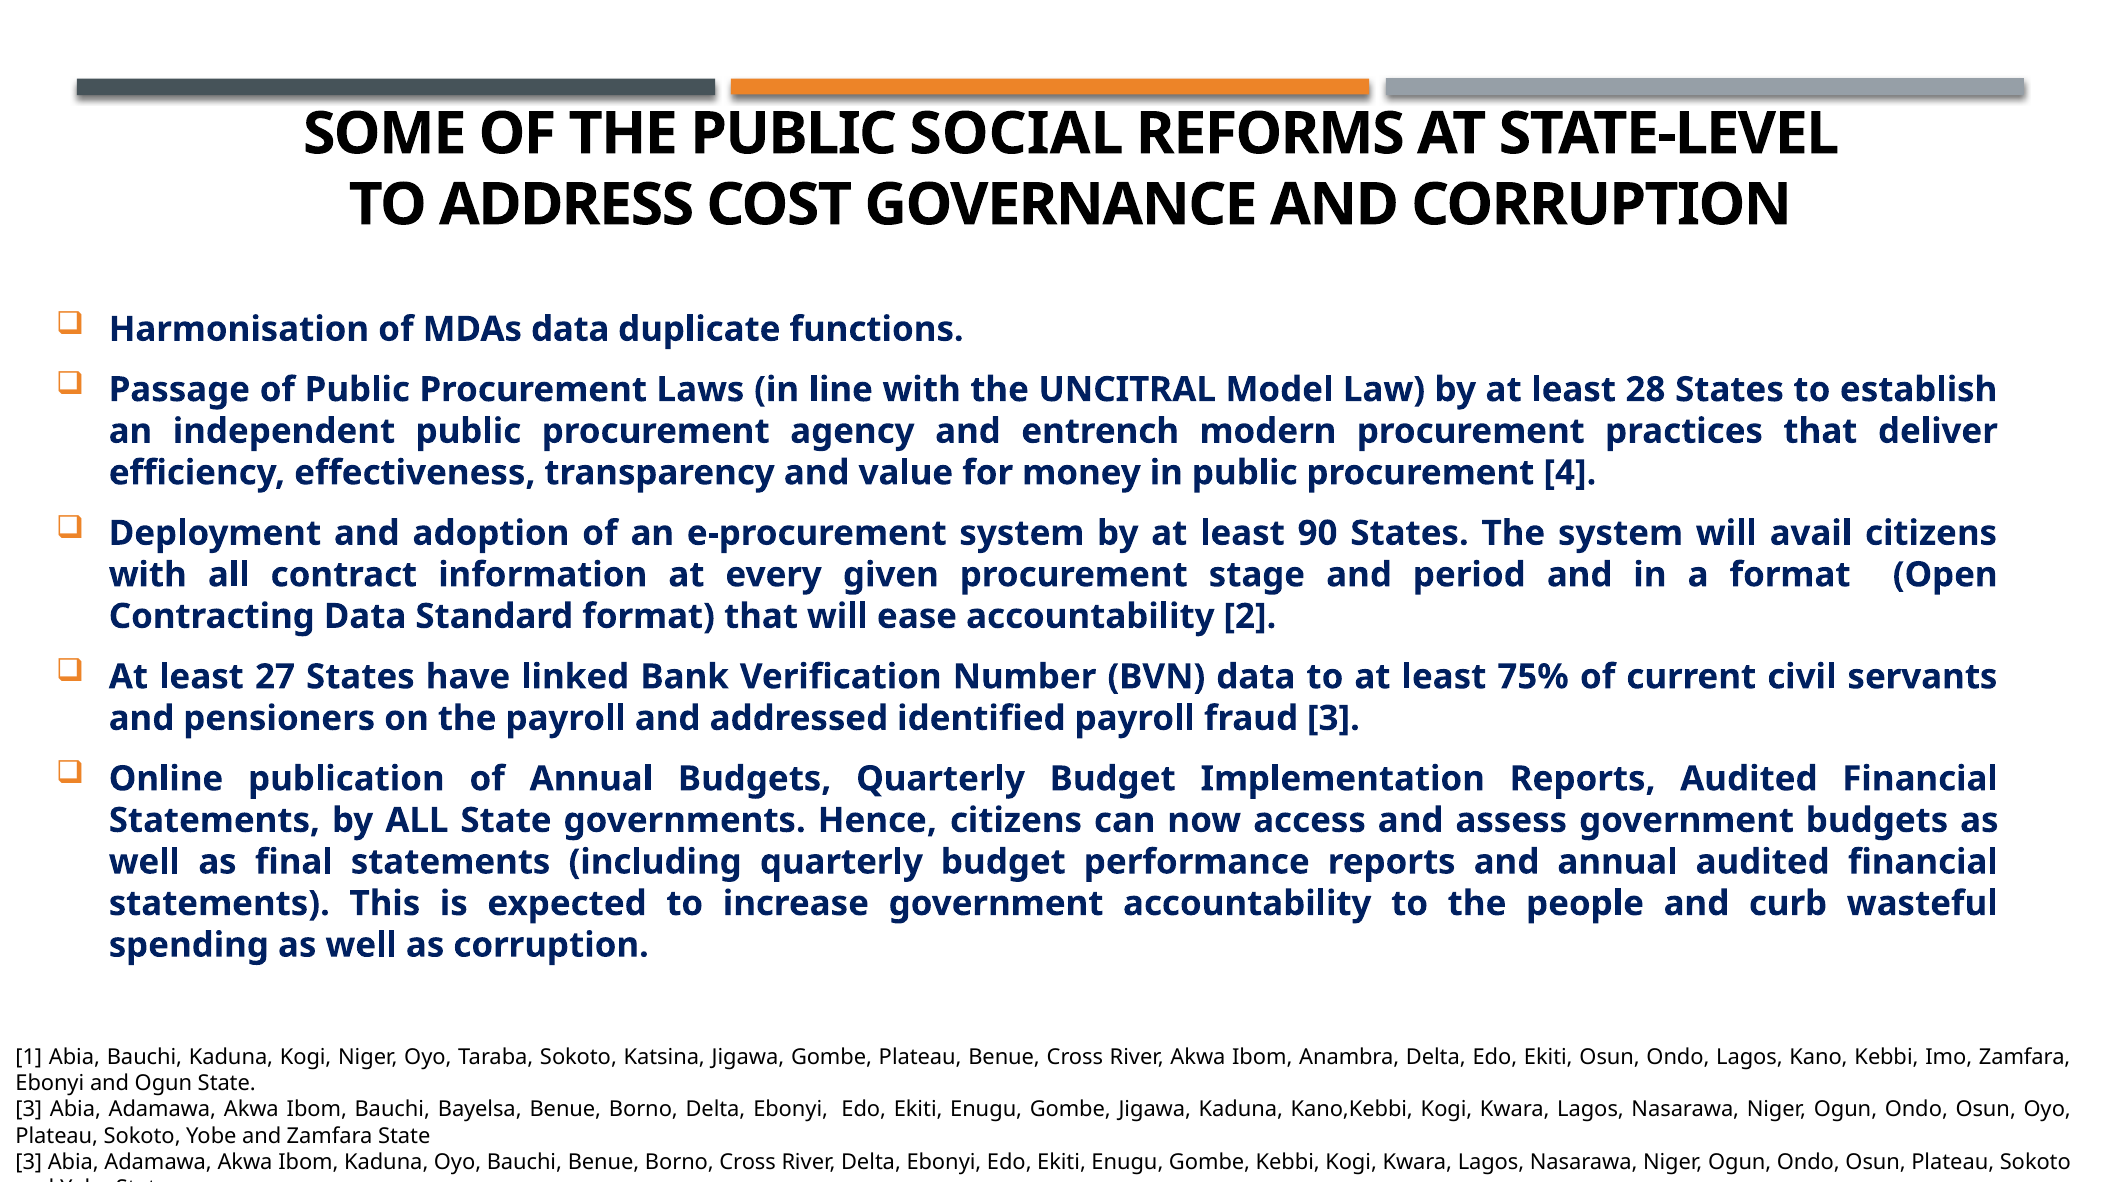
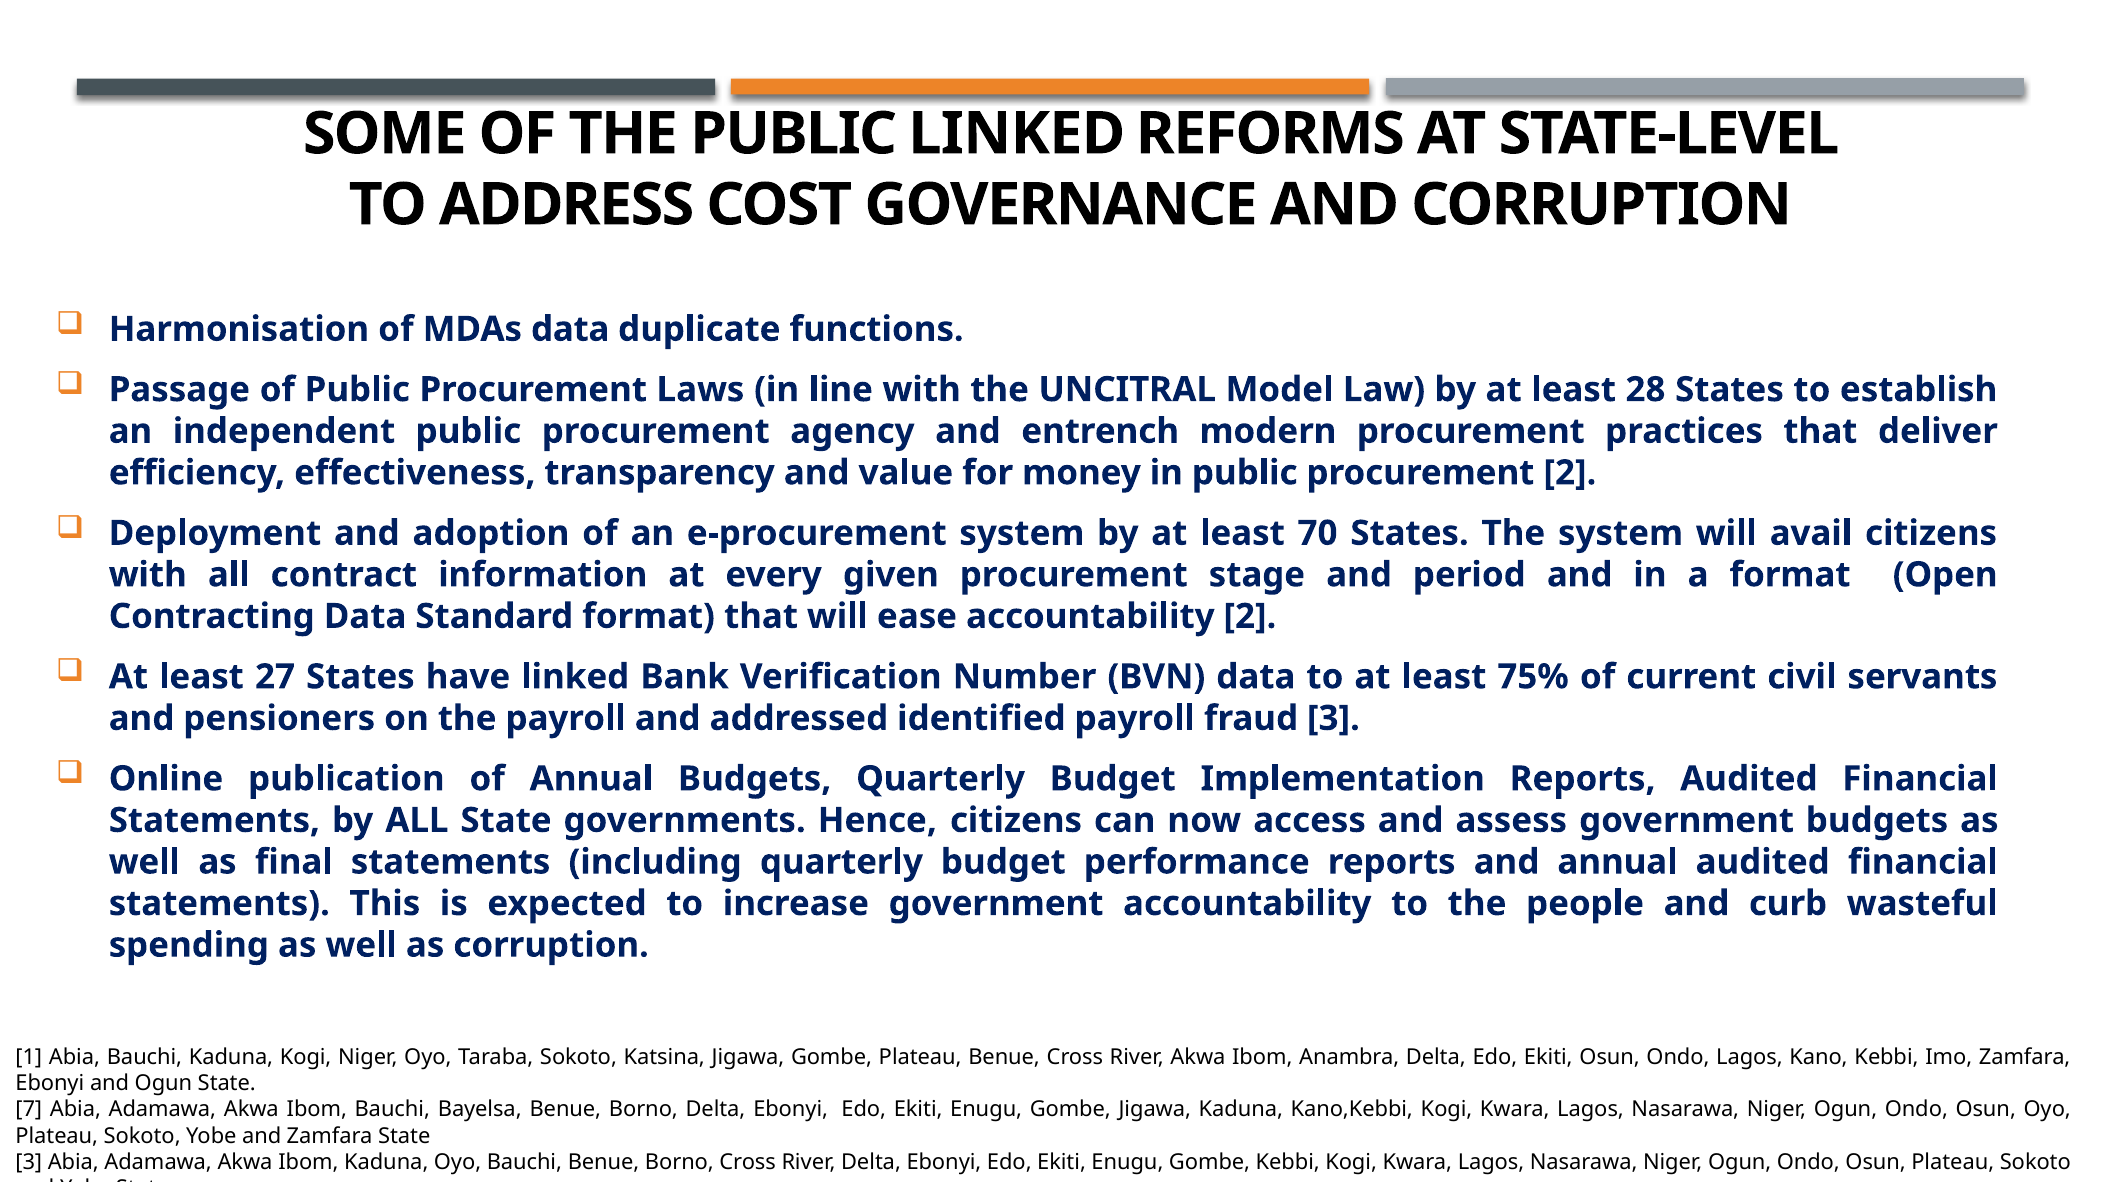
PUBLIC SOCIAL: SOCIAL -> LINKED
procurement 4: 4 -> 2
90: 90 -> 70
3 at (29, 1109): 3 -> 7
